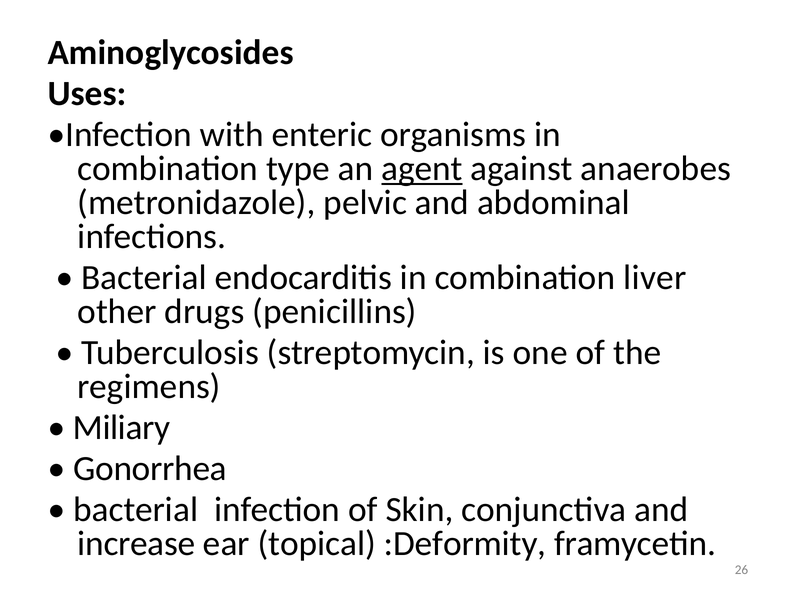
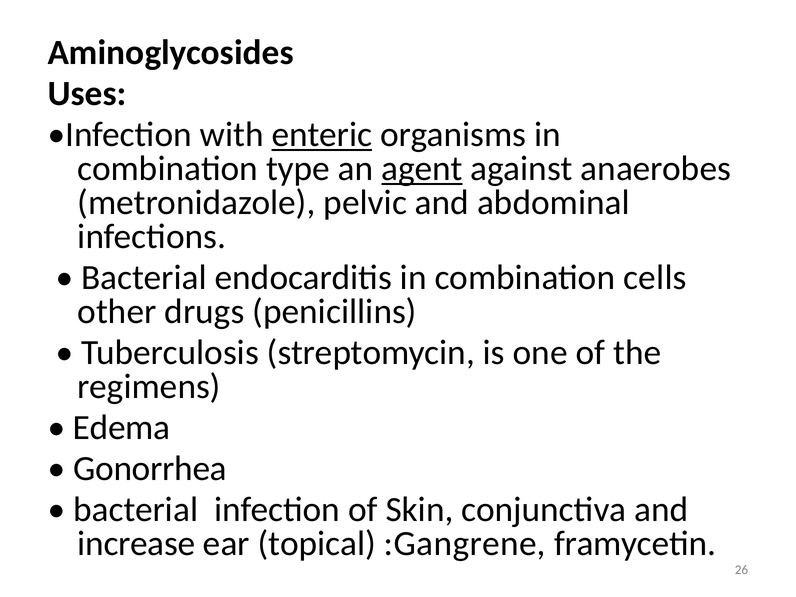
enteric underline: none -> present
liver: liver -> cells
Miliary: Miliary -> Edema
:Deformity: :Deformity -> :Gangrene
